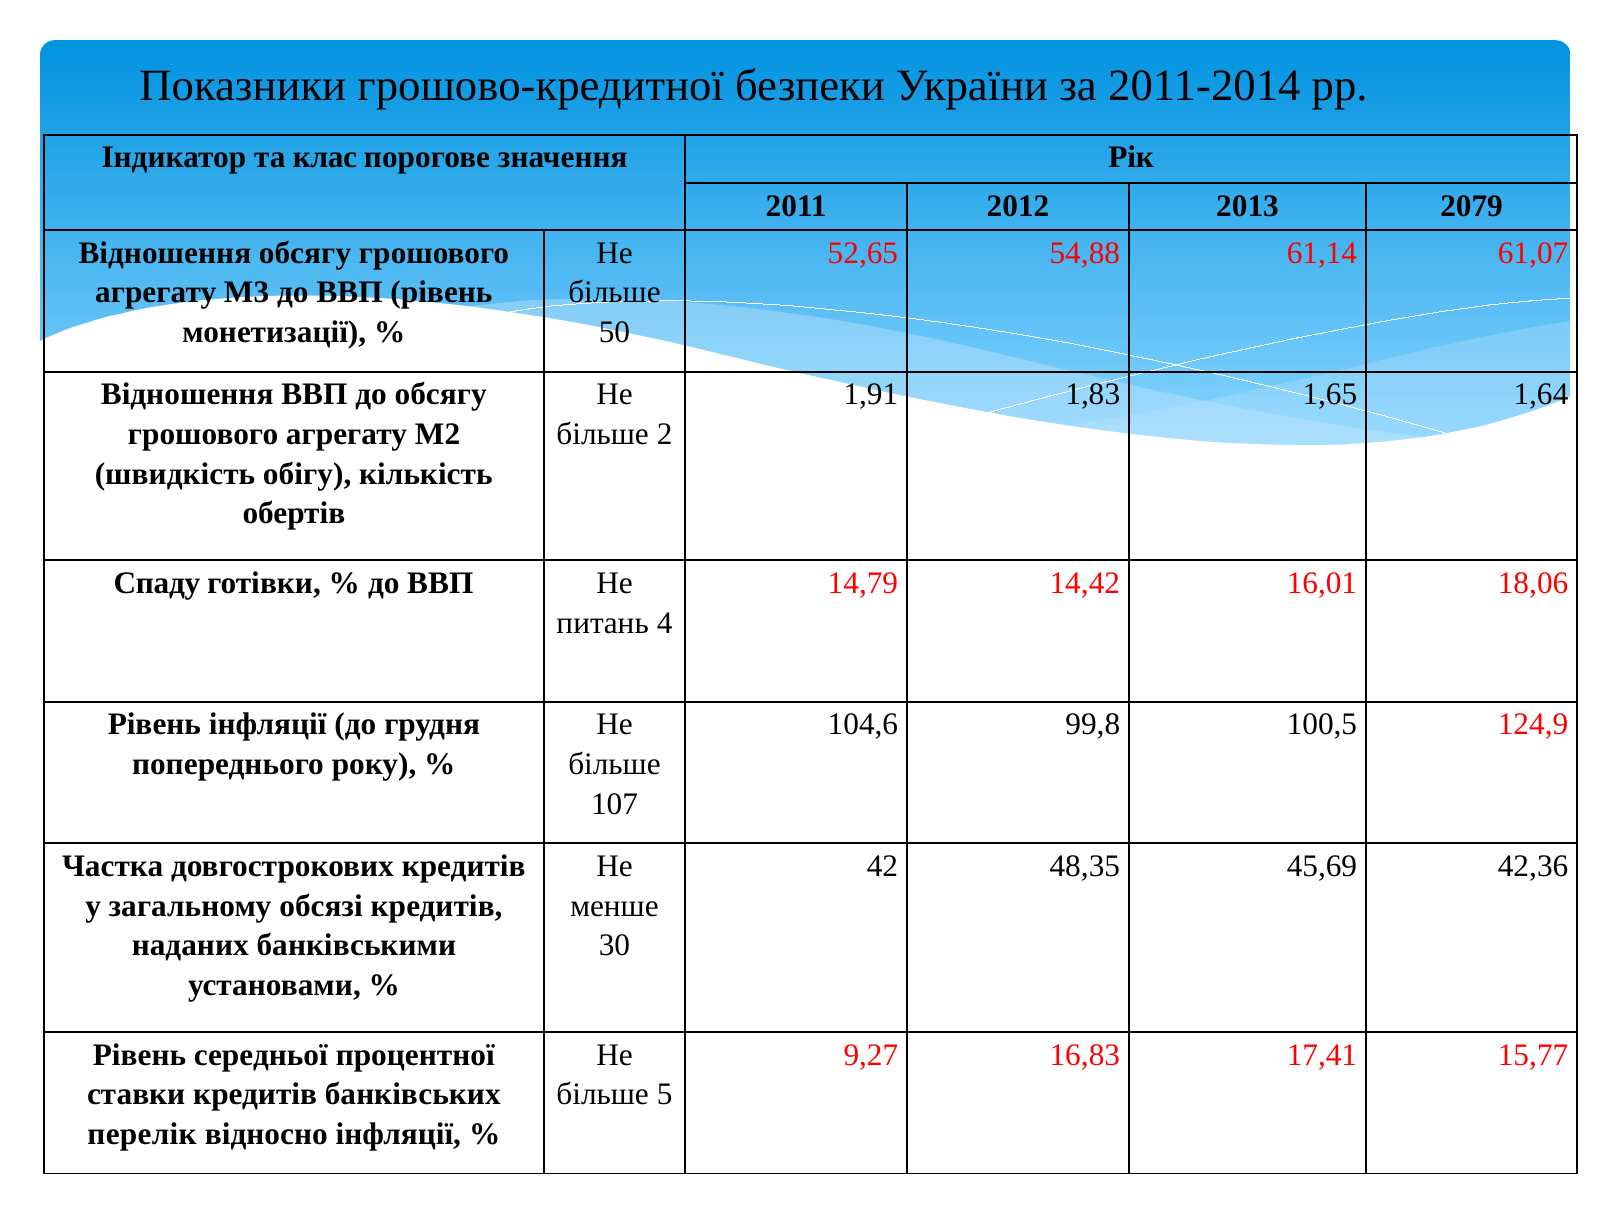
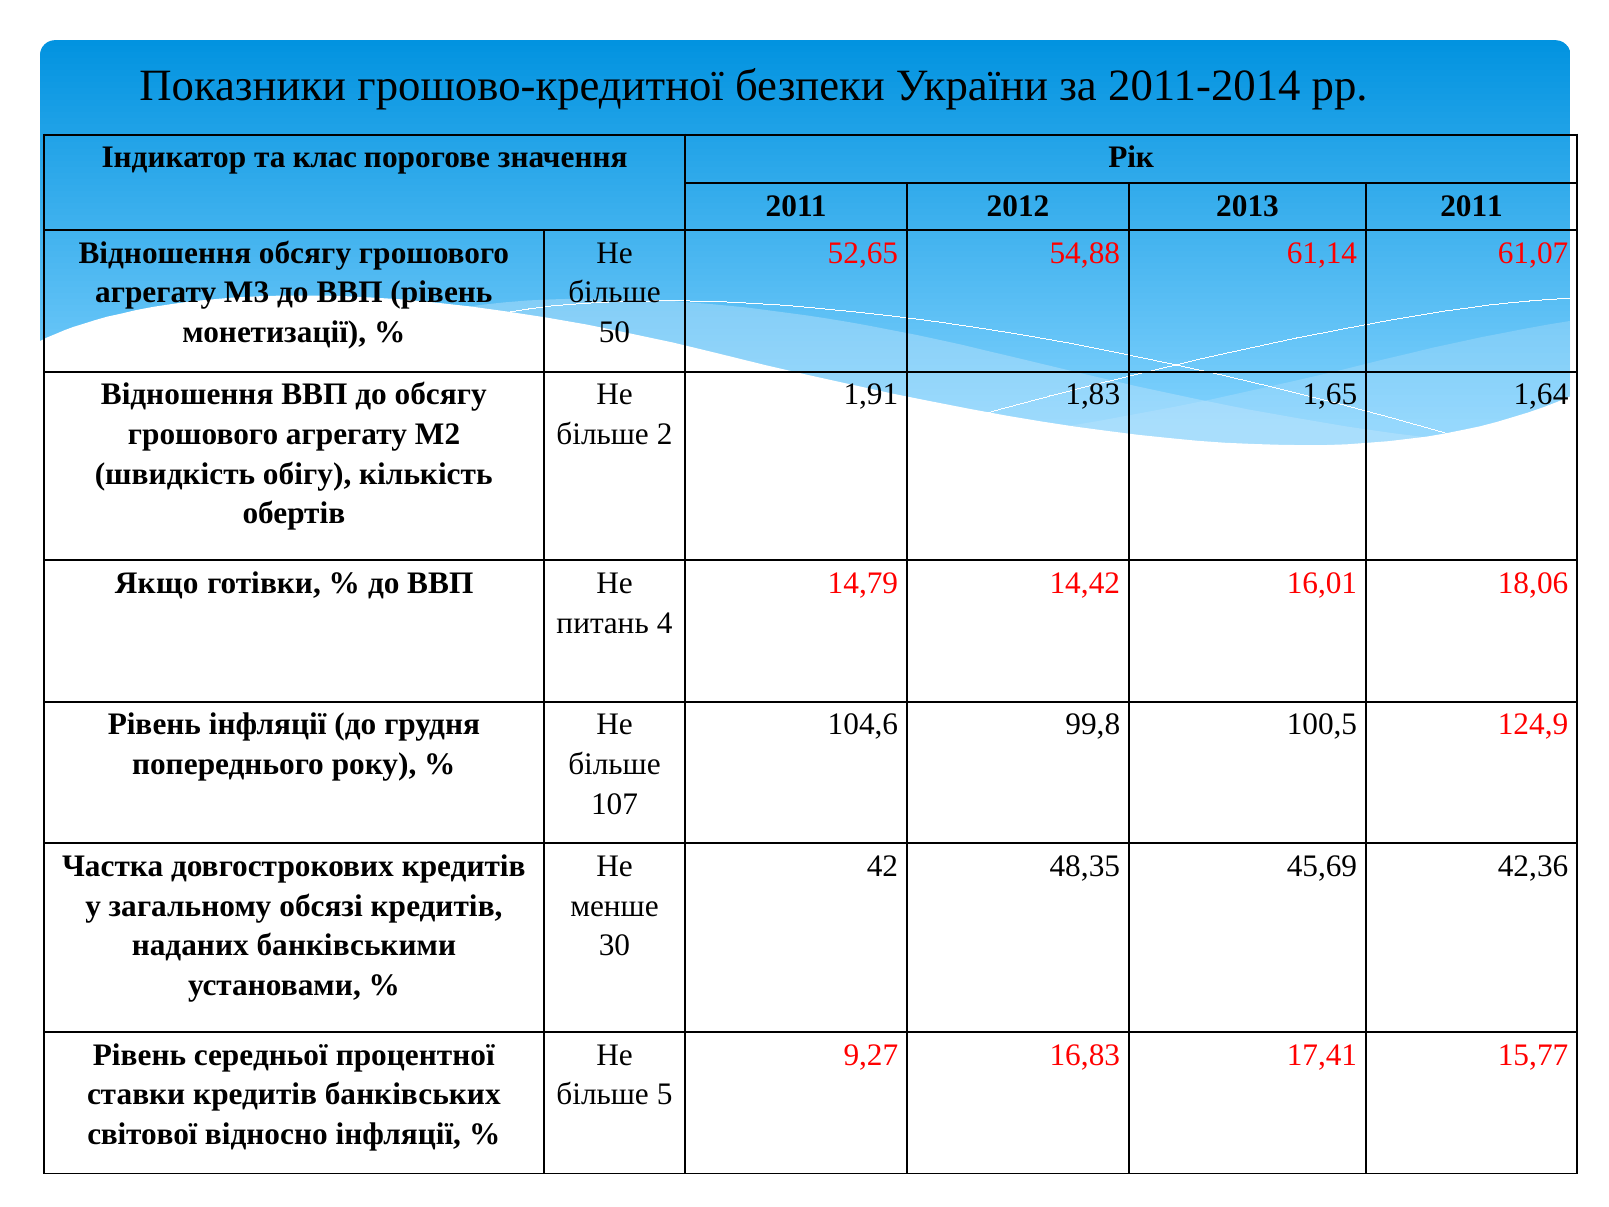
2013 2079: 2079 -> 2011
Спаду: Спаду -> Якщо
перелік: перелік -> світової
